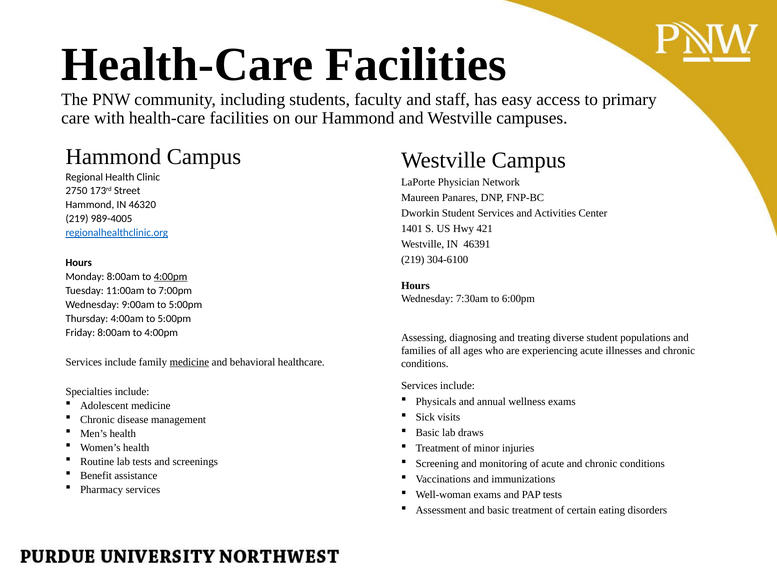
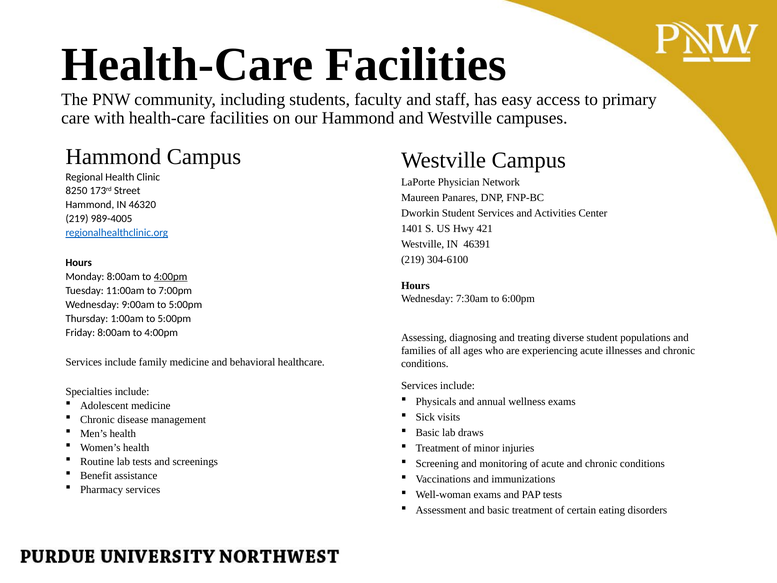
2750: 2750 -> 8250
4:00am: 4:00am -> 1:00am
medicine at (189, 362) underline: present -> none
